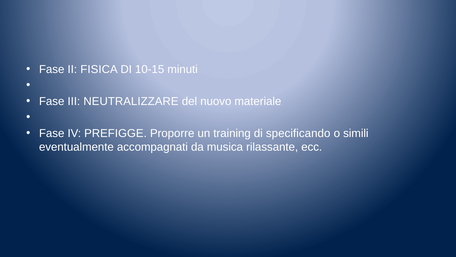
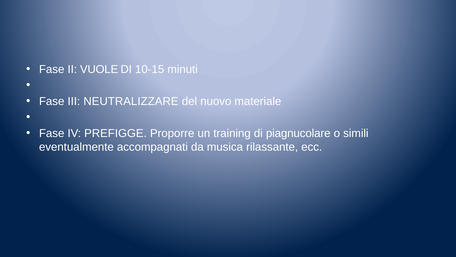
FISICA: FISICA -> VUOLE
specificando: specificando -> piagnucolare
